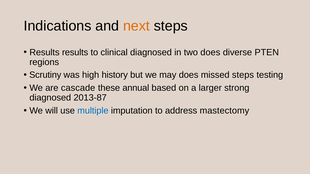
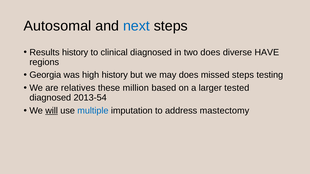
Indications: Indications -> Autosomal
next colour: orange -> blue
Results results: results -> history
PTEN: PTEN -> HAVE
Scrutiny: Scrutiny -> Georgia
cascade: cascade -> relatives
annual: annual -> million
strong: strong -> tested
2013-87: 2013-87 -> 2013-54
will underline: none -> present
